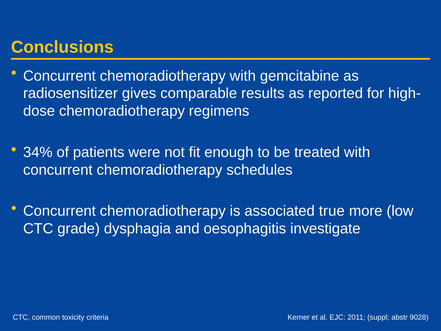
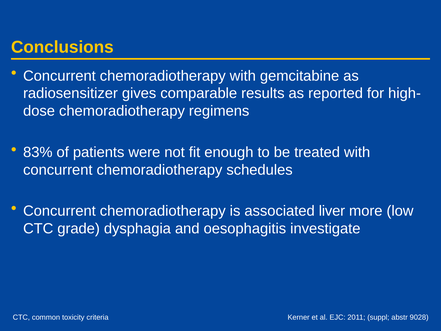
34%: 34% -> 83%
true: true -> liver
